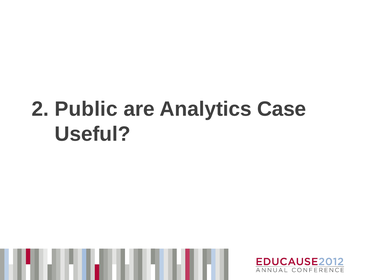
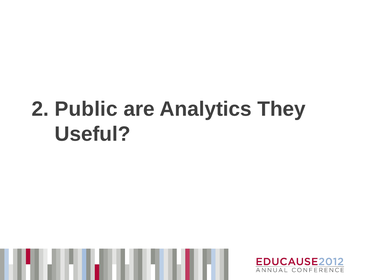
Case: Case -> They
